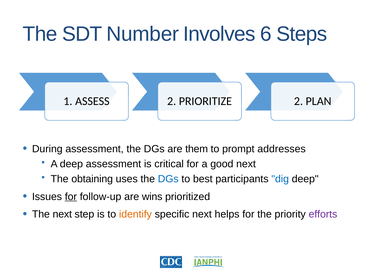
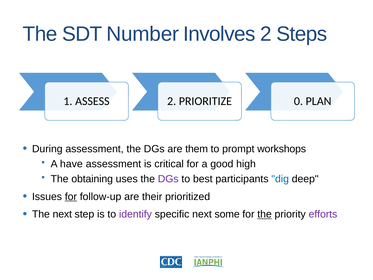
Involves 6: 6 -> 2
2 at (298, 101): 2 -> 0
addresses: addresses -> workshops
A deep: deep -> have
good next: next -> high
DGs at (168, 179) colour: blue -> purple
wins: wins -> their
identify colour: orange -> purple
helps: helps -> some
the at (265, 214) underline: none -> present
